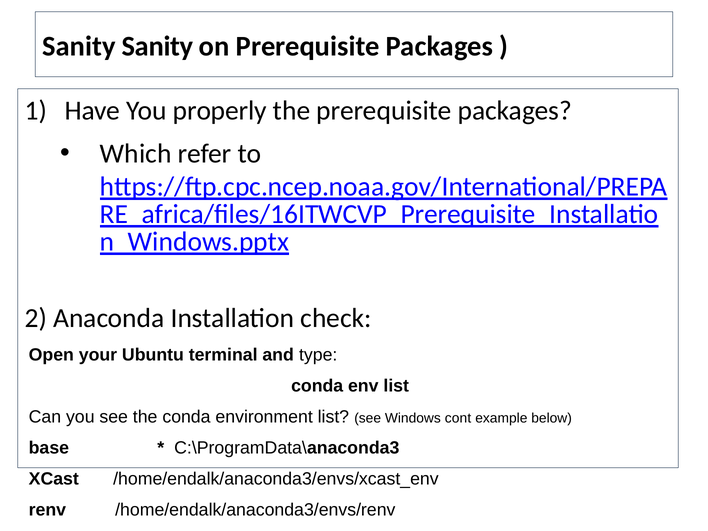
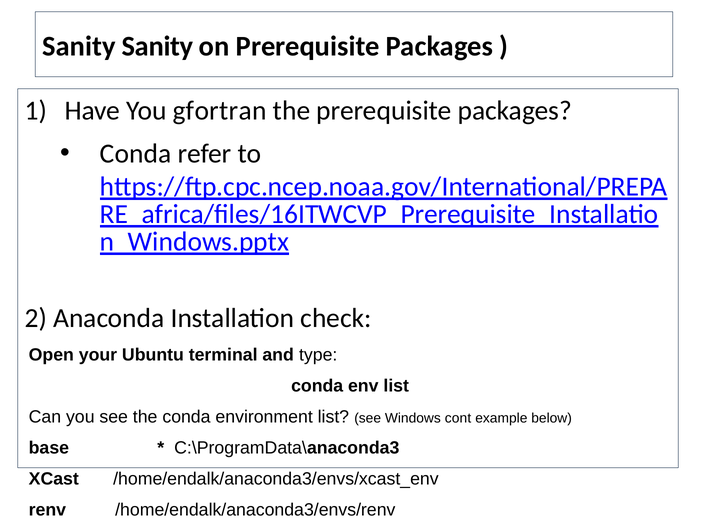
properly: properly -> gfortran
Which at (136, 154): Which -> Conda
